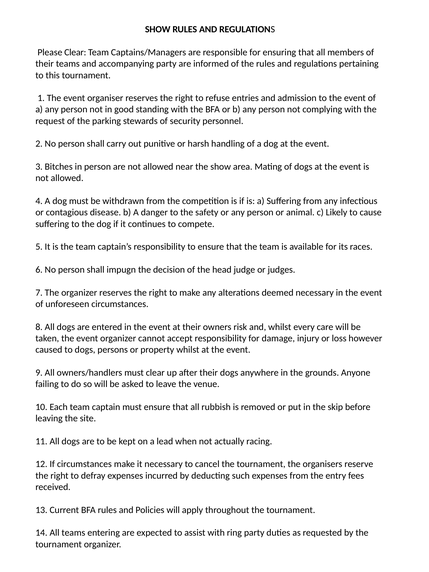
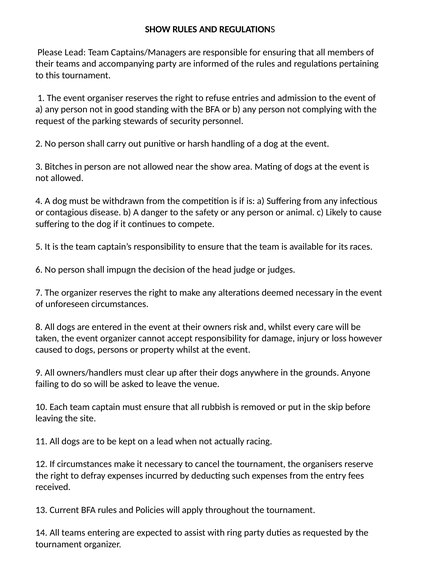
Please Clear: Clear -> Lead
